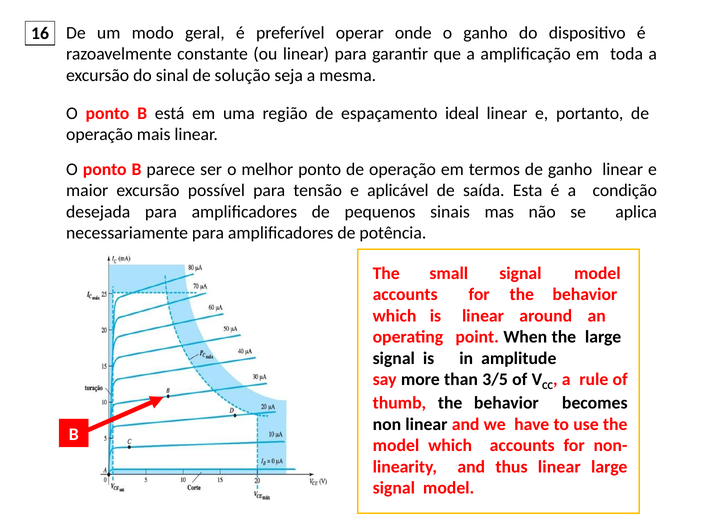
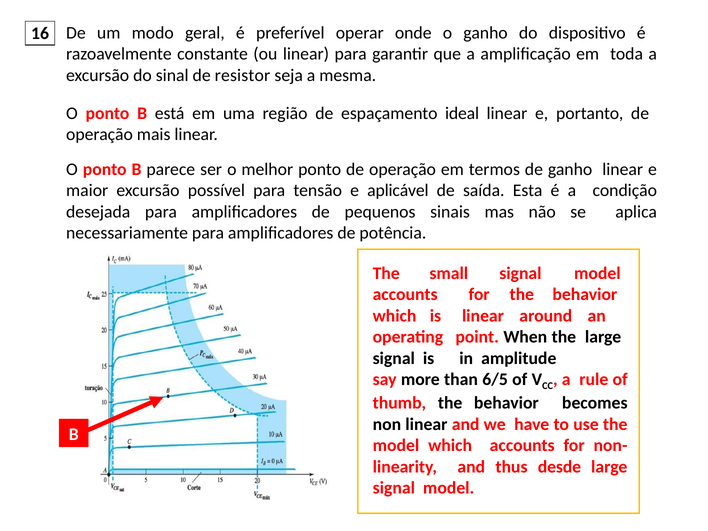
solução: solução -> resistor
3/5: 3/5 -> 6/5
thus linear: linear -> desde
